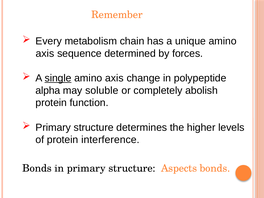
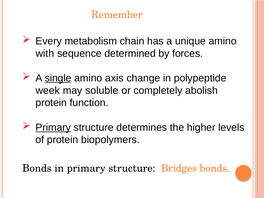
axis at (45, 53): axis -> with
alpha: alpha -> week
Primary at (53, 127) underline: none -> present
interference: interference -> biopolymers
Aspects: Aspects -> Bridges
